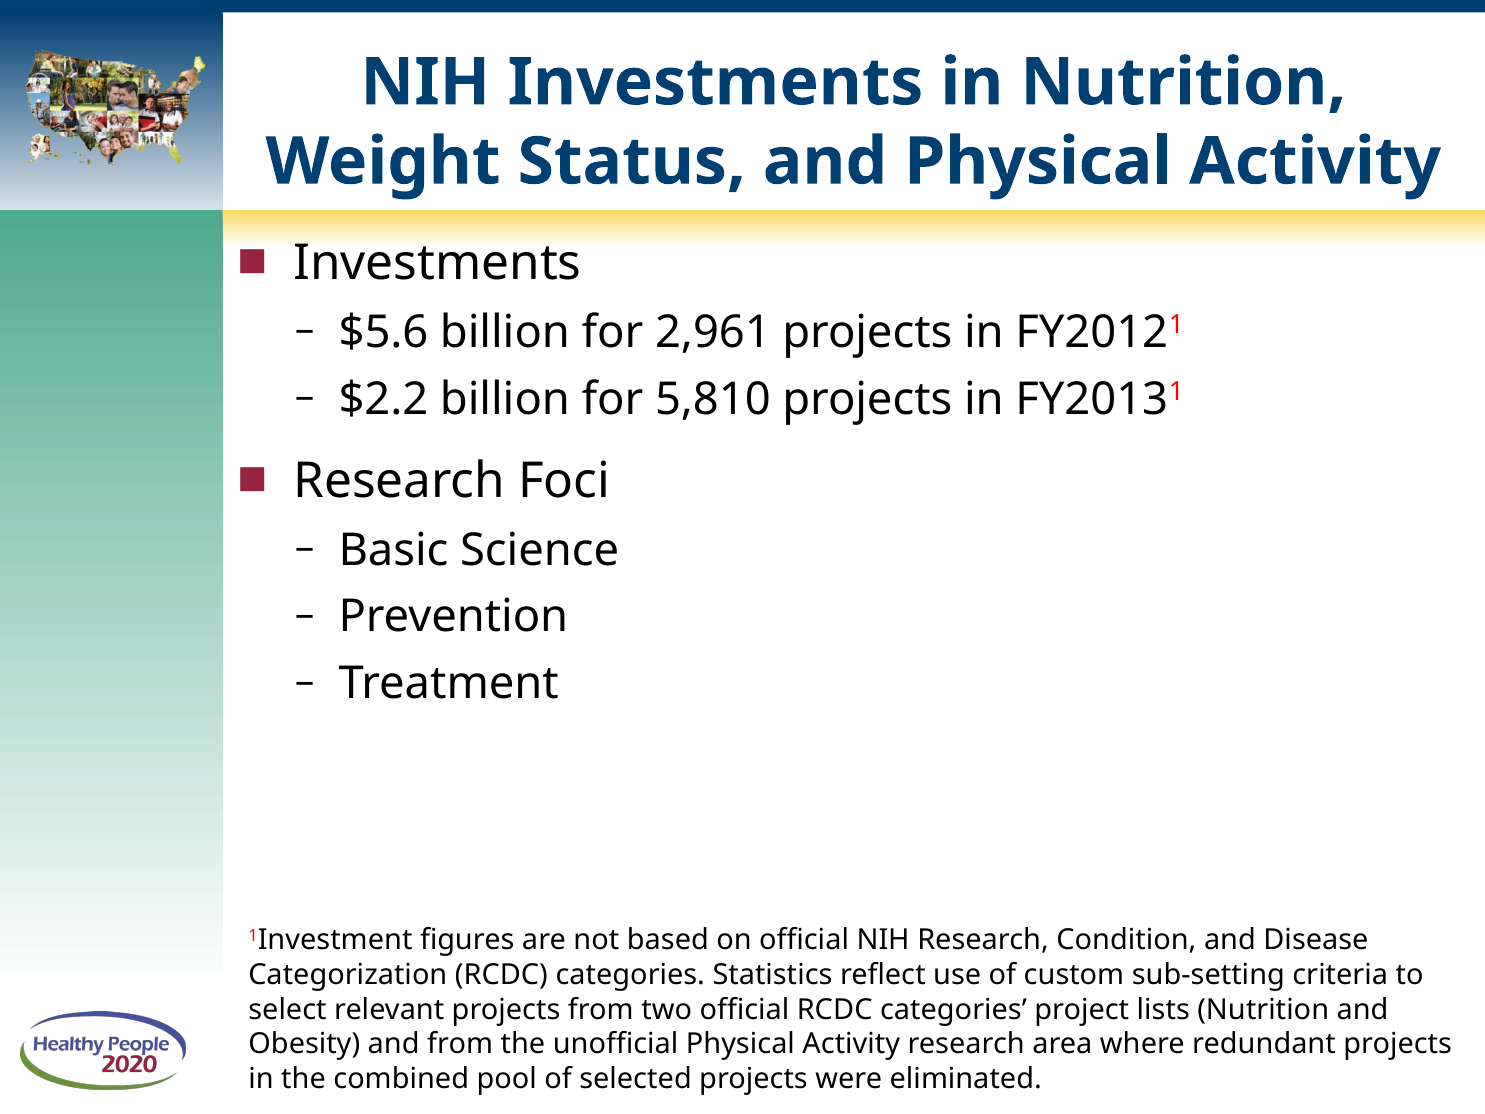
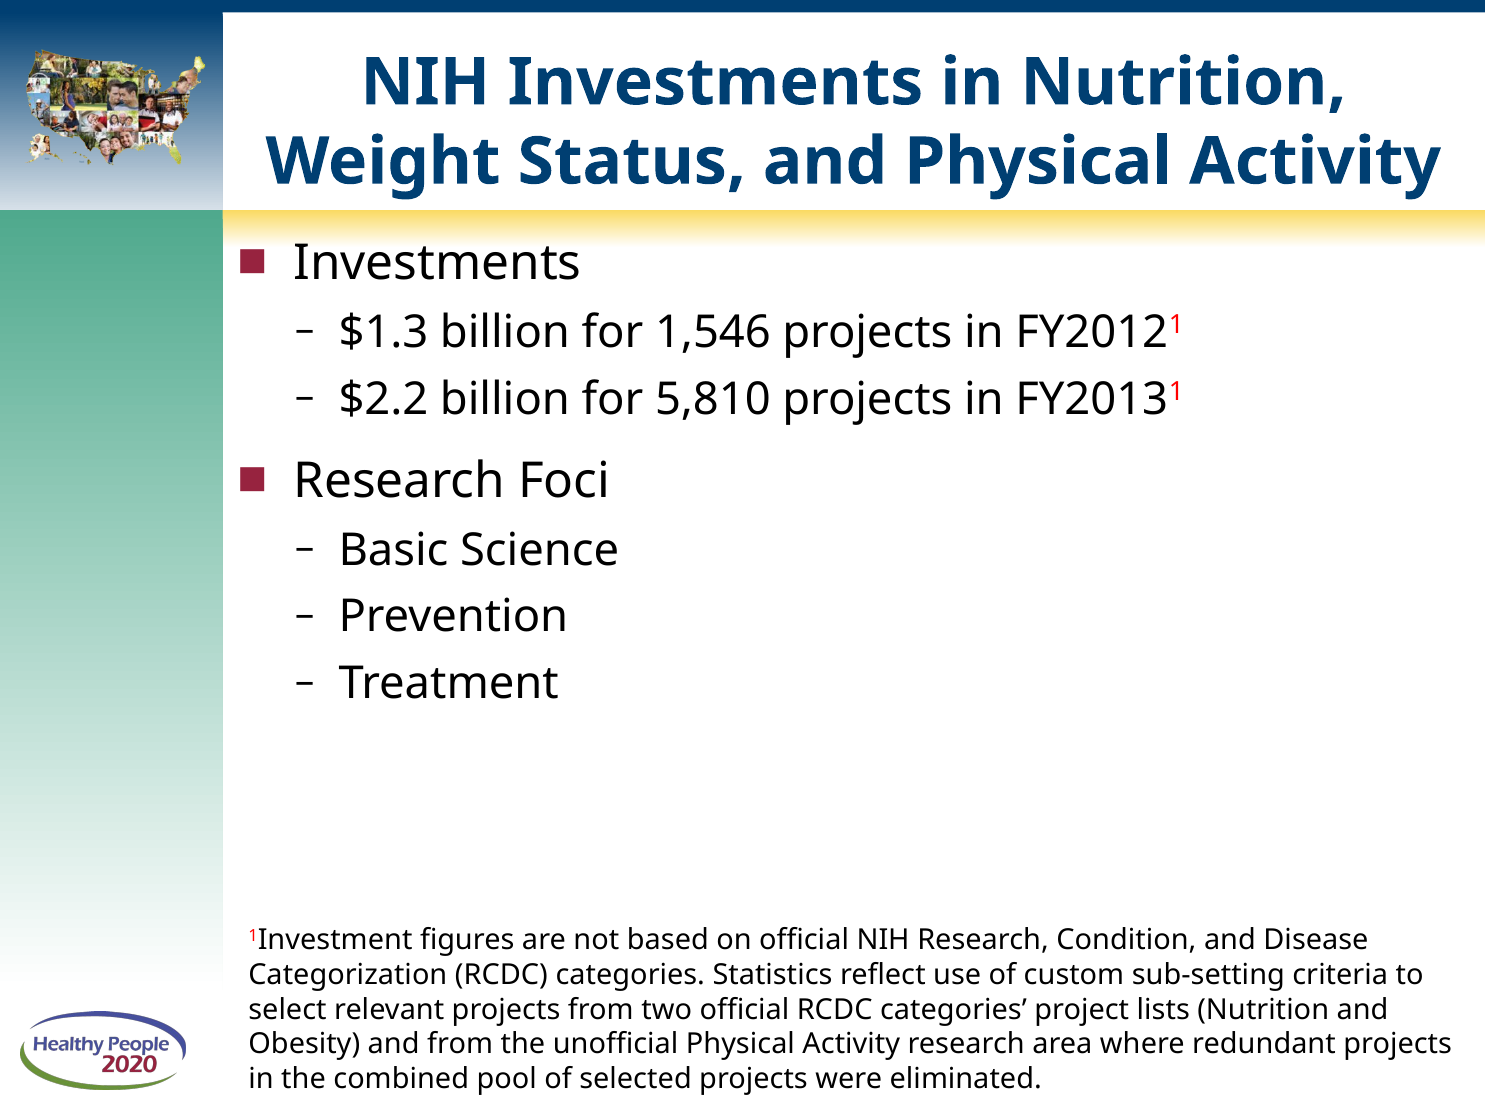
$5.6: $5.6 -> $1.3
2,961: 2,961 -> 1,546
